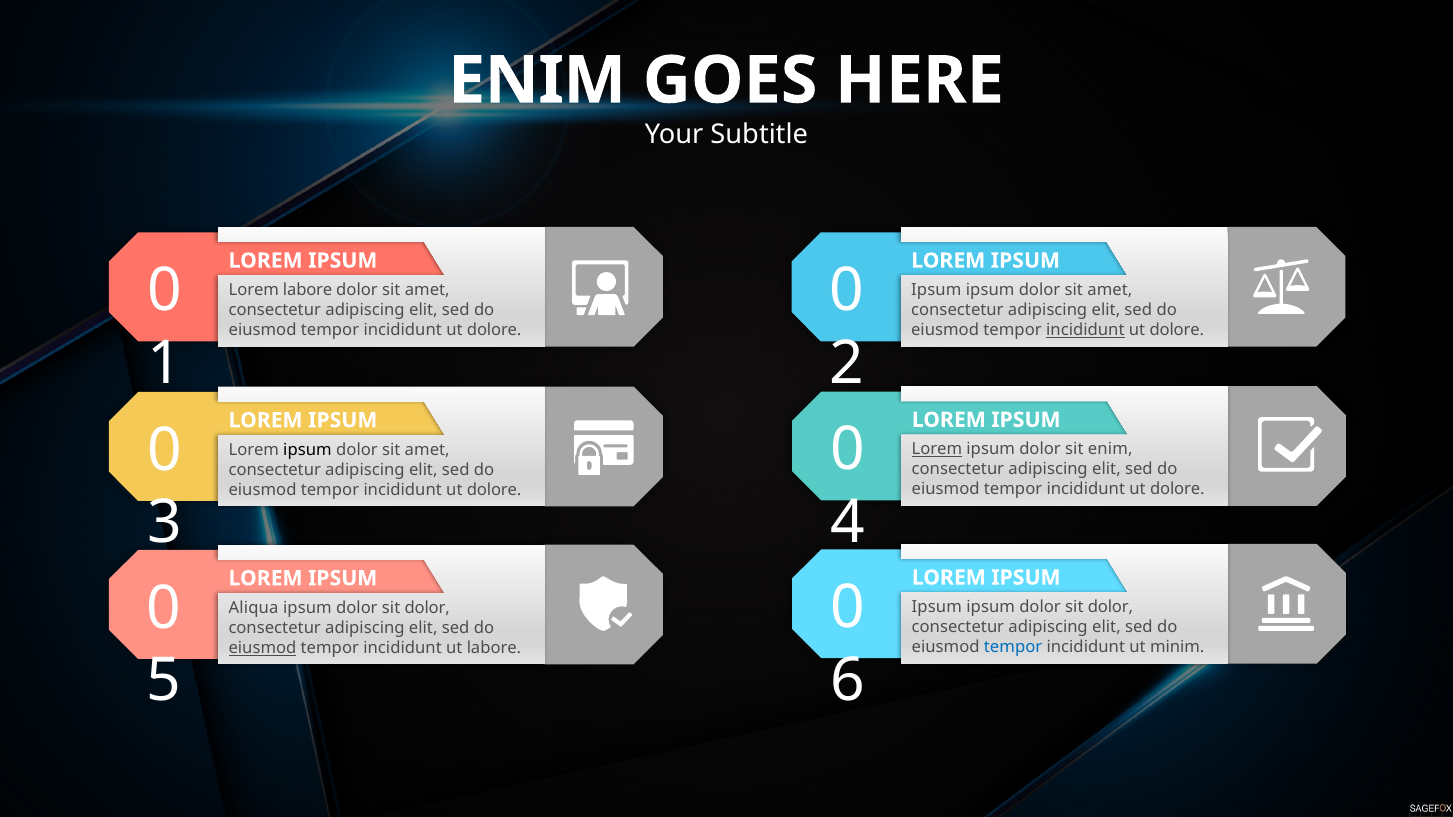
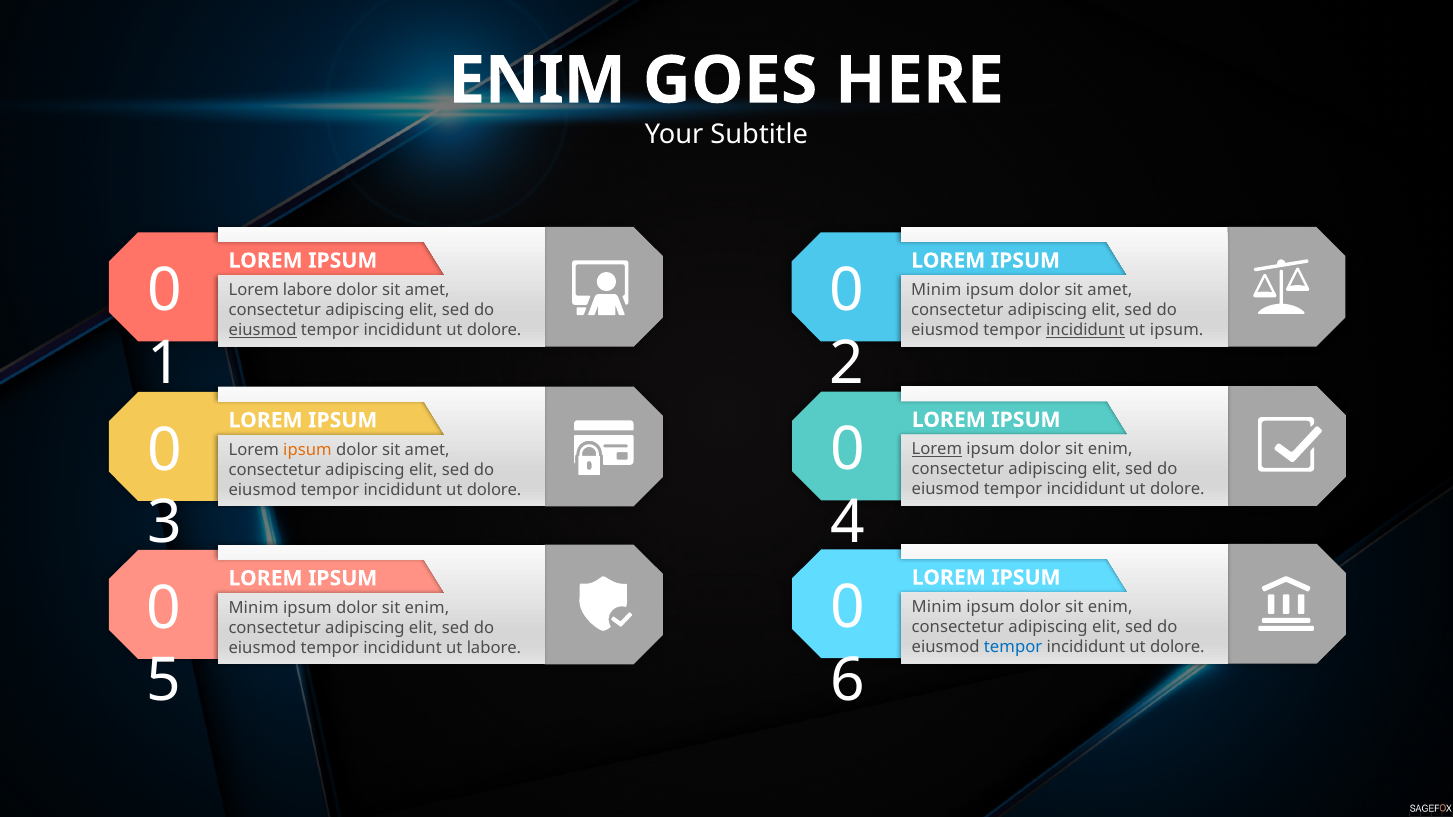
Ipsum at (936, 290): Ipsum -> Minim
eiusmod at (263, 330) underline: none -> present
dolore at (1177, 330): dolore -> ipsum
ipsum at (307, 450) colour: black -> orange
Ipsum at (937, 607): Ipsum -> Minim
dolor at (1110, 607): dolor -> enim
Aliqua at (254, 608): Aliqua -> Minim
dolor at (427, 608): dolor -> enim
minim at (1177, 647): minim -> dolore
eiusmod at (262, 648) underline: present -> none
